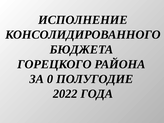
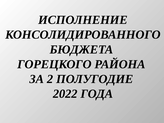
0: 0 -> 2
